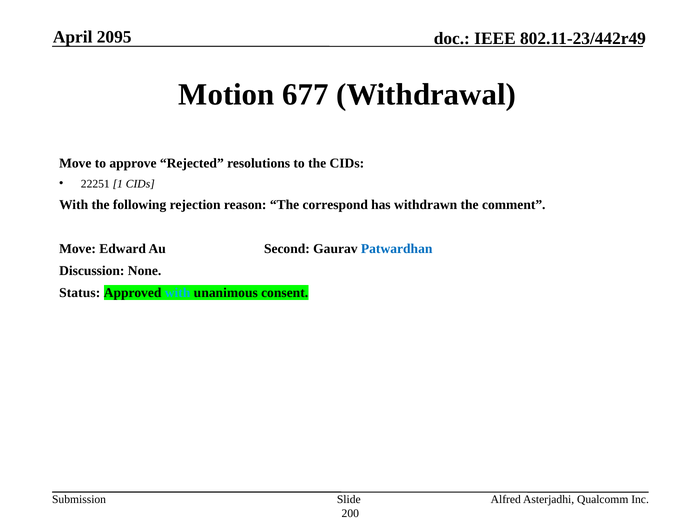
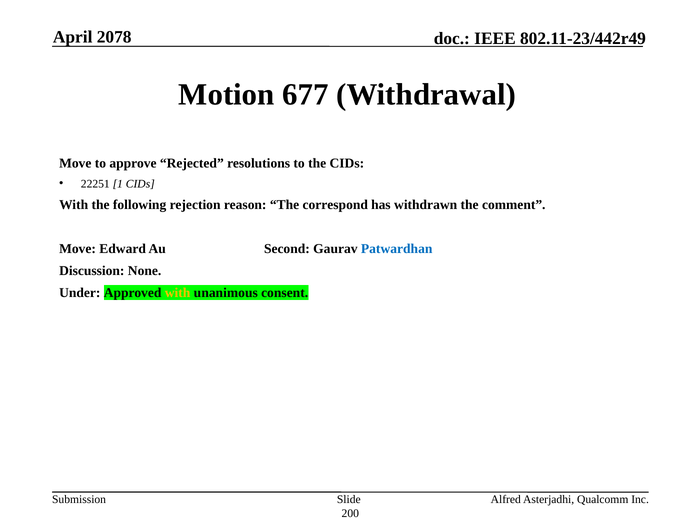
2095: 2095 -> 2078
Status: Status -> Under
with at (178, 293) colour: light blue -> yellow
